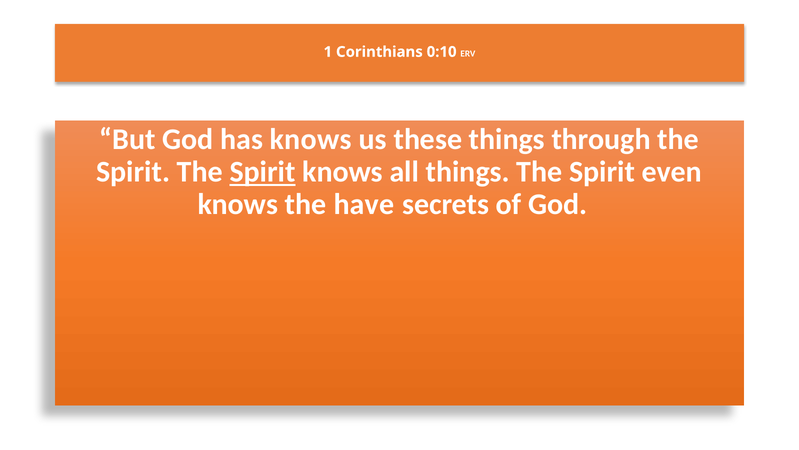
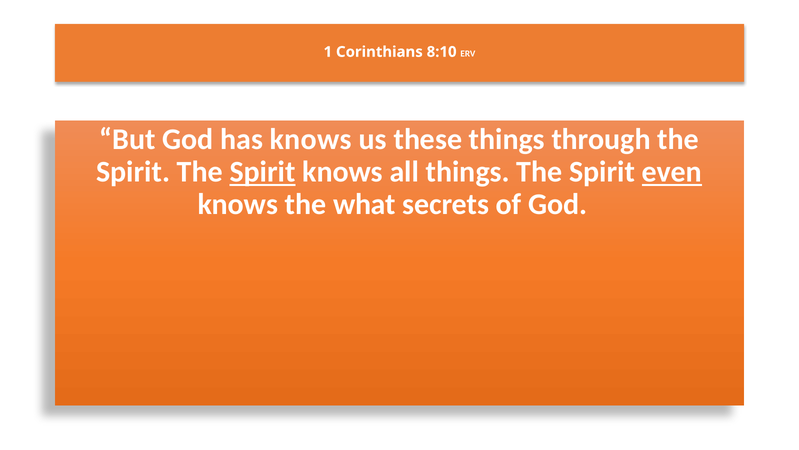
0:10: 0:10 -> 8:10
even underline: none -> present
have: have -> what
